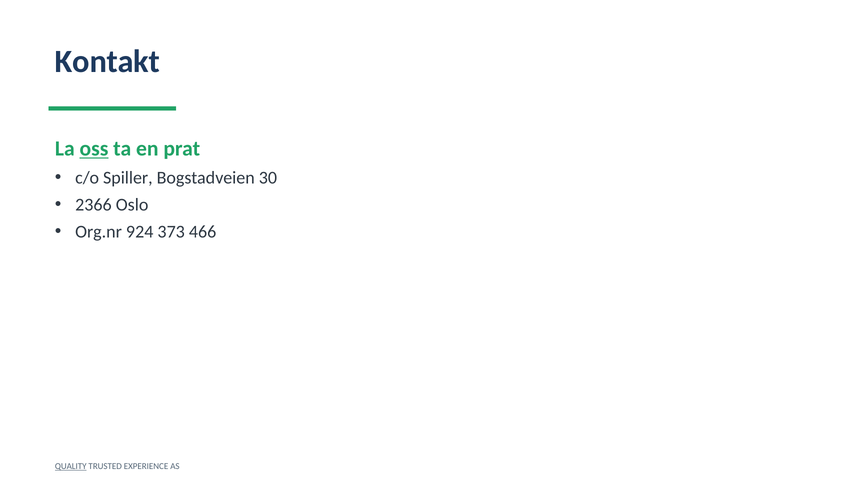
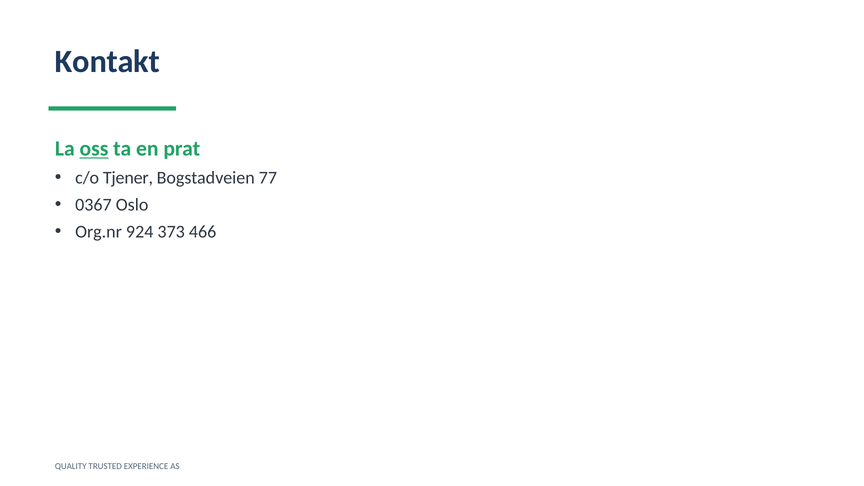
Spiller: Spiller -> Tjener
30: 30 -> 77
2366: 2366 -> 0367
QUALITY underline: present -> none
